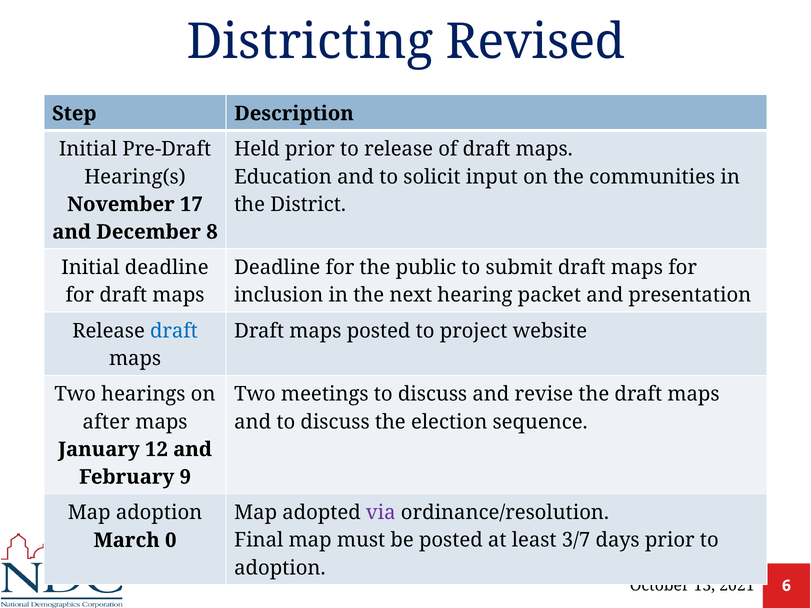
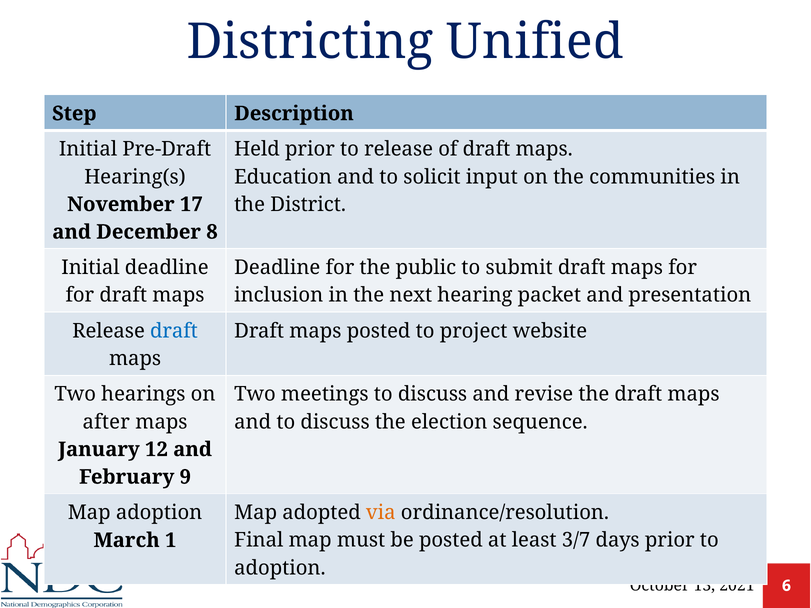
Revised: Revised -> Unified
via colour: purple -> orange
0: 0 -> 1
